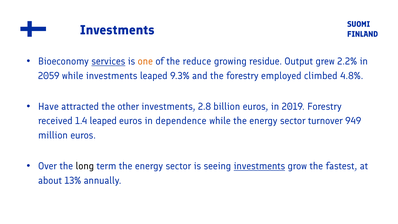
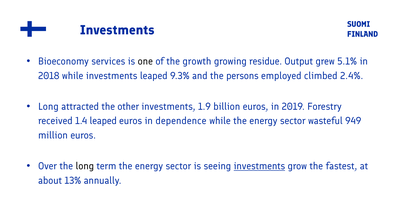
services underline: present -> none
one colour: orange -> black
reduce: reduce -> growth
2.2%: 2.2% -> 5.1%
2059: 2059 -> 2018
the forestry: forestry -> persons
4.8%: 4.8% -> 2.4%
Have at (48, 107): Have -> Long
2.8: 2.8 -> 1.9
turnover: turnover -> wasteful
